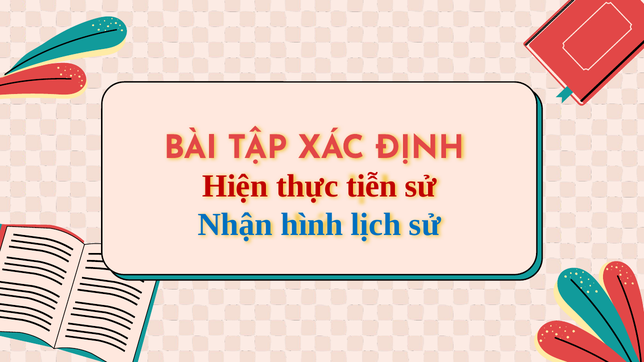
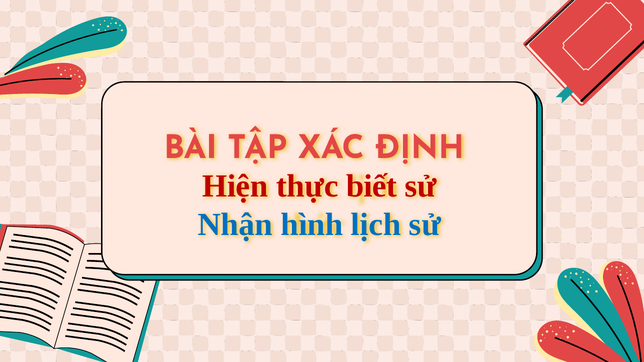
tiễn: tiễn -> biết
